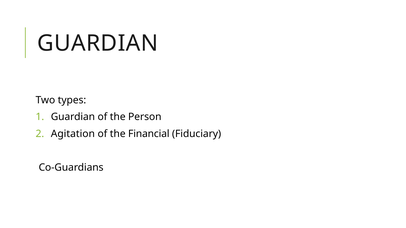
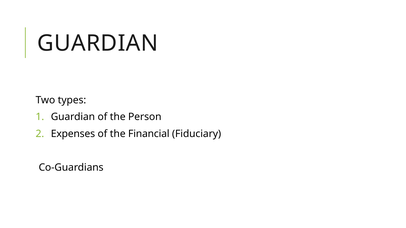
Agitation: Agitation -> Expenses
